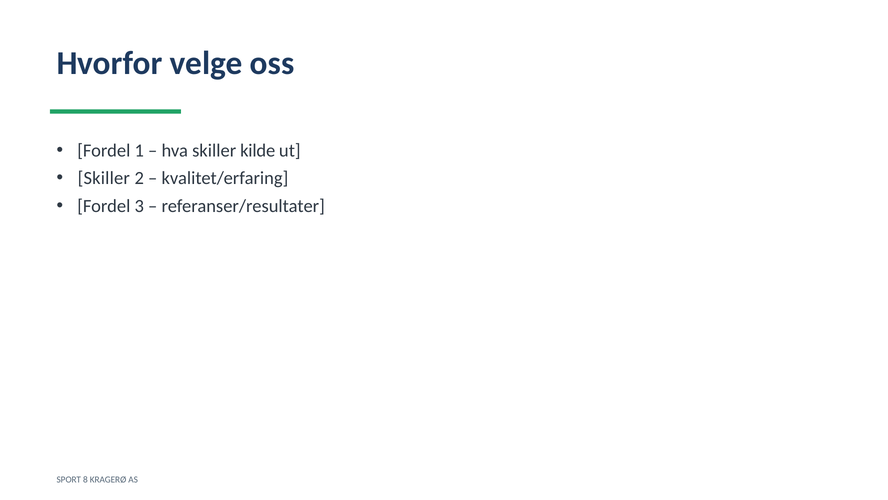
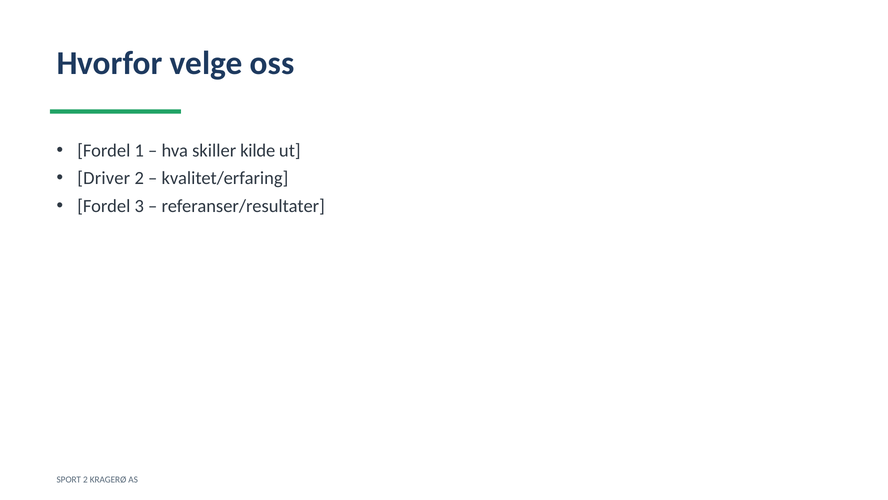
Skiller at (104, 178): Skiller -> Driver
SPORT 8: 8 -> 2
